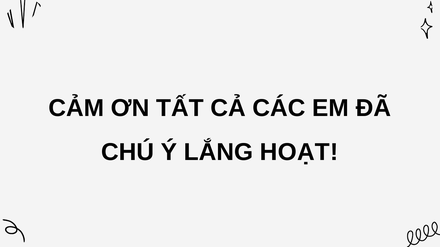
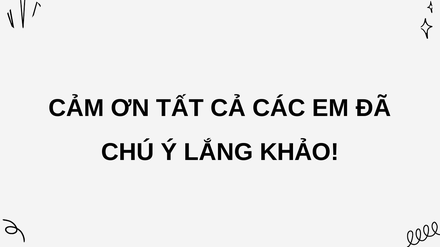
HOẠT: HOẠT -> KHẢO
